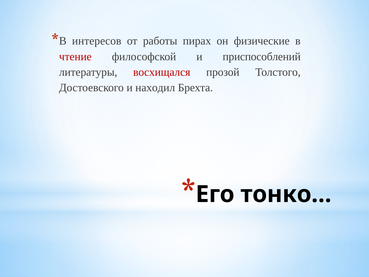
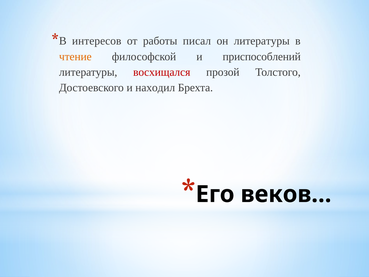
пирах: пирах -> писал
он физические: физические -> литературы
чтение colour: red -> orange
тонко…: тонко… -> веков…
